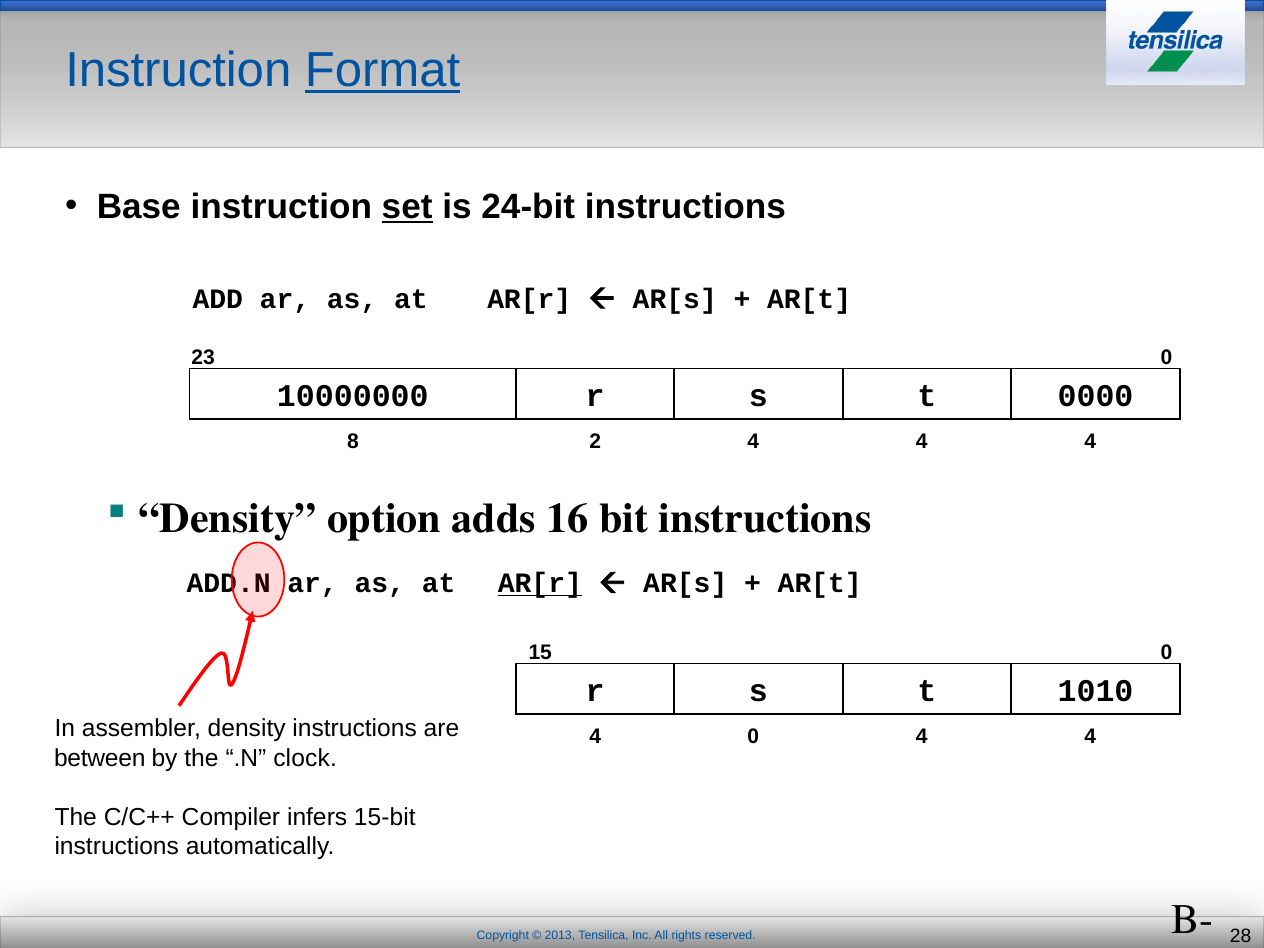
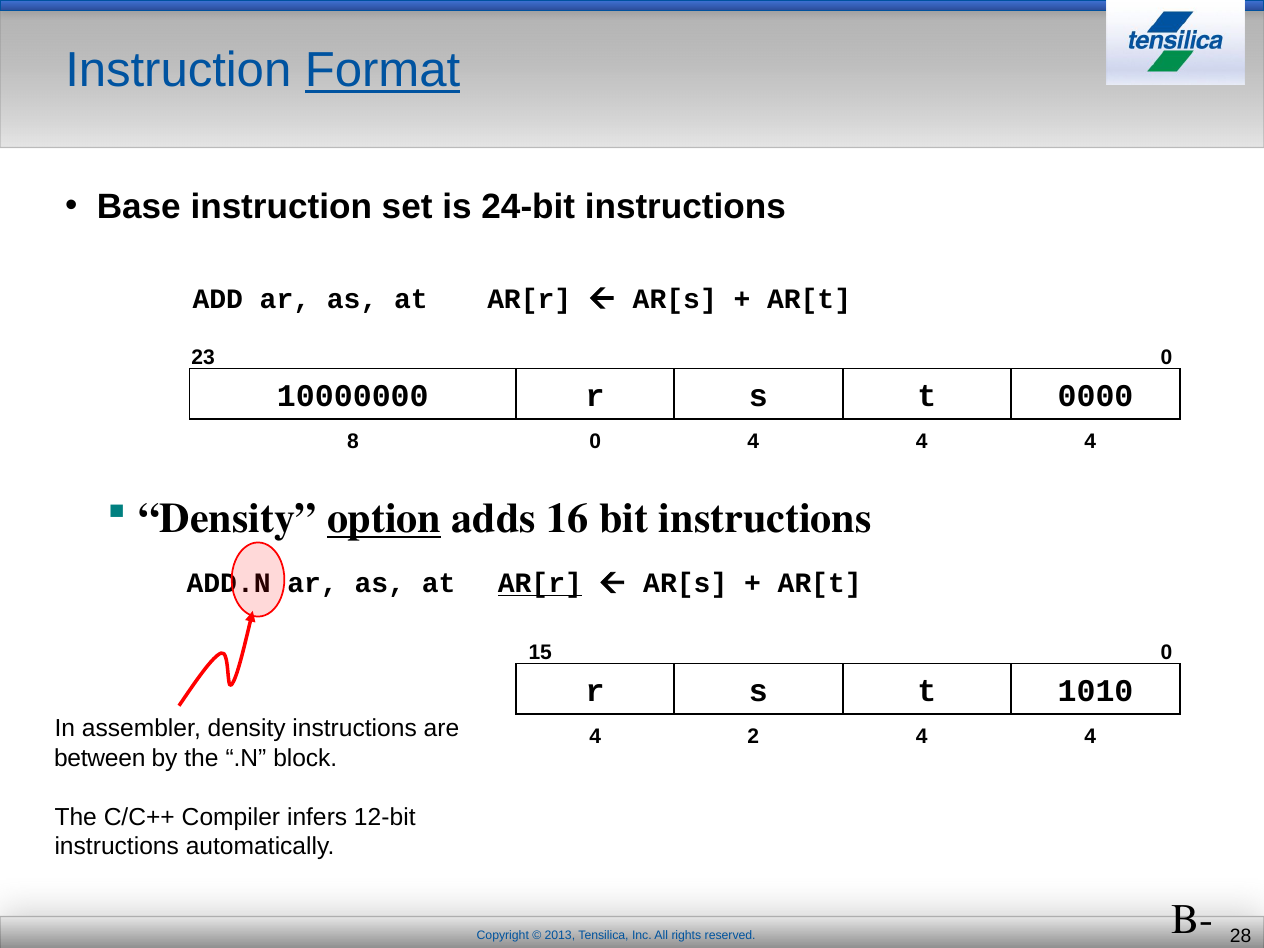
set underline: present -> none
8 2: 2 -> 0
option underline: none -> present
4 0: 0 -> 2
clock: clock -> block
15-bit: 15-bit -> 12-bit
